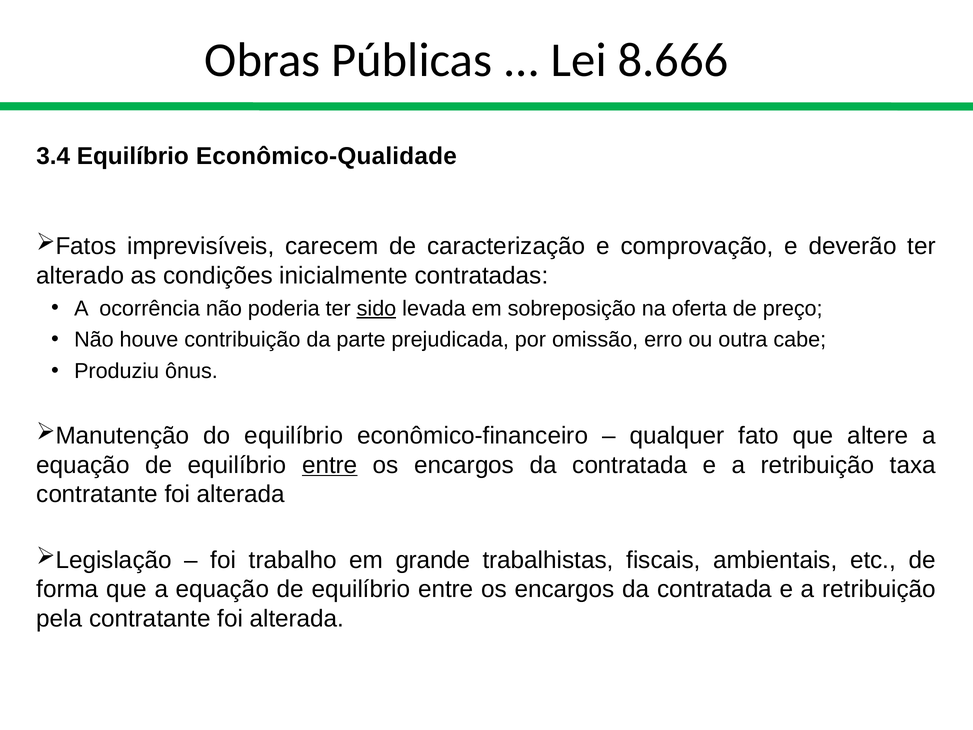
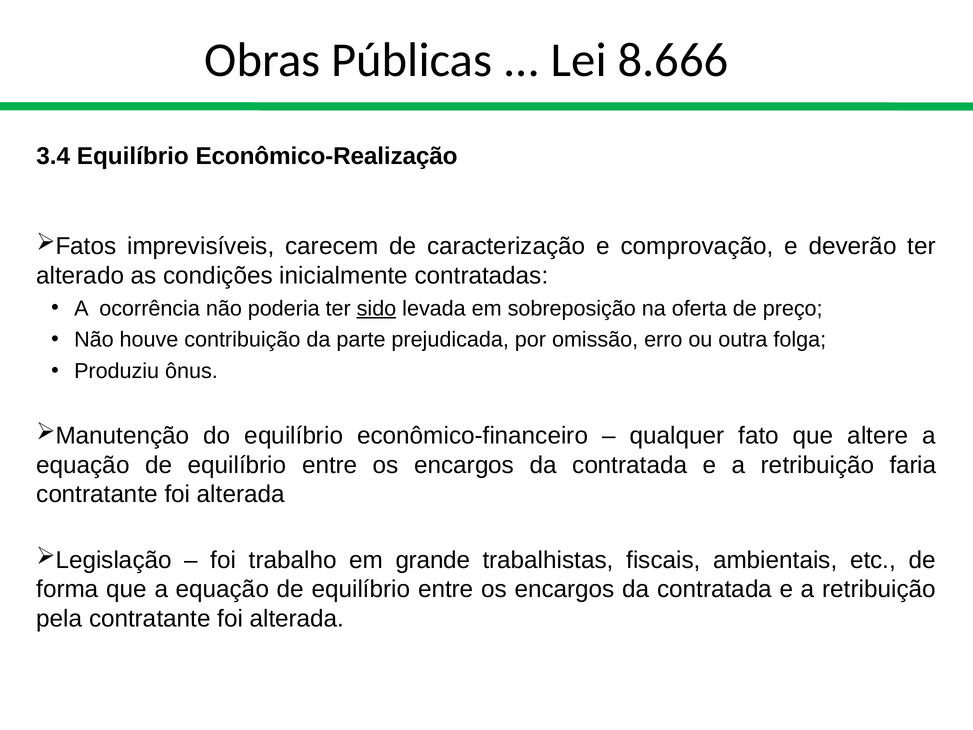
Econômico-Qualidade: Econômico-Qualidade -> Econômico-Realização
cabe: cabe -> folga
entre at (330, 465) underline: present -> none
taxa: taxa -> faria
